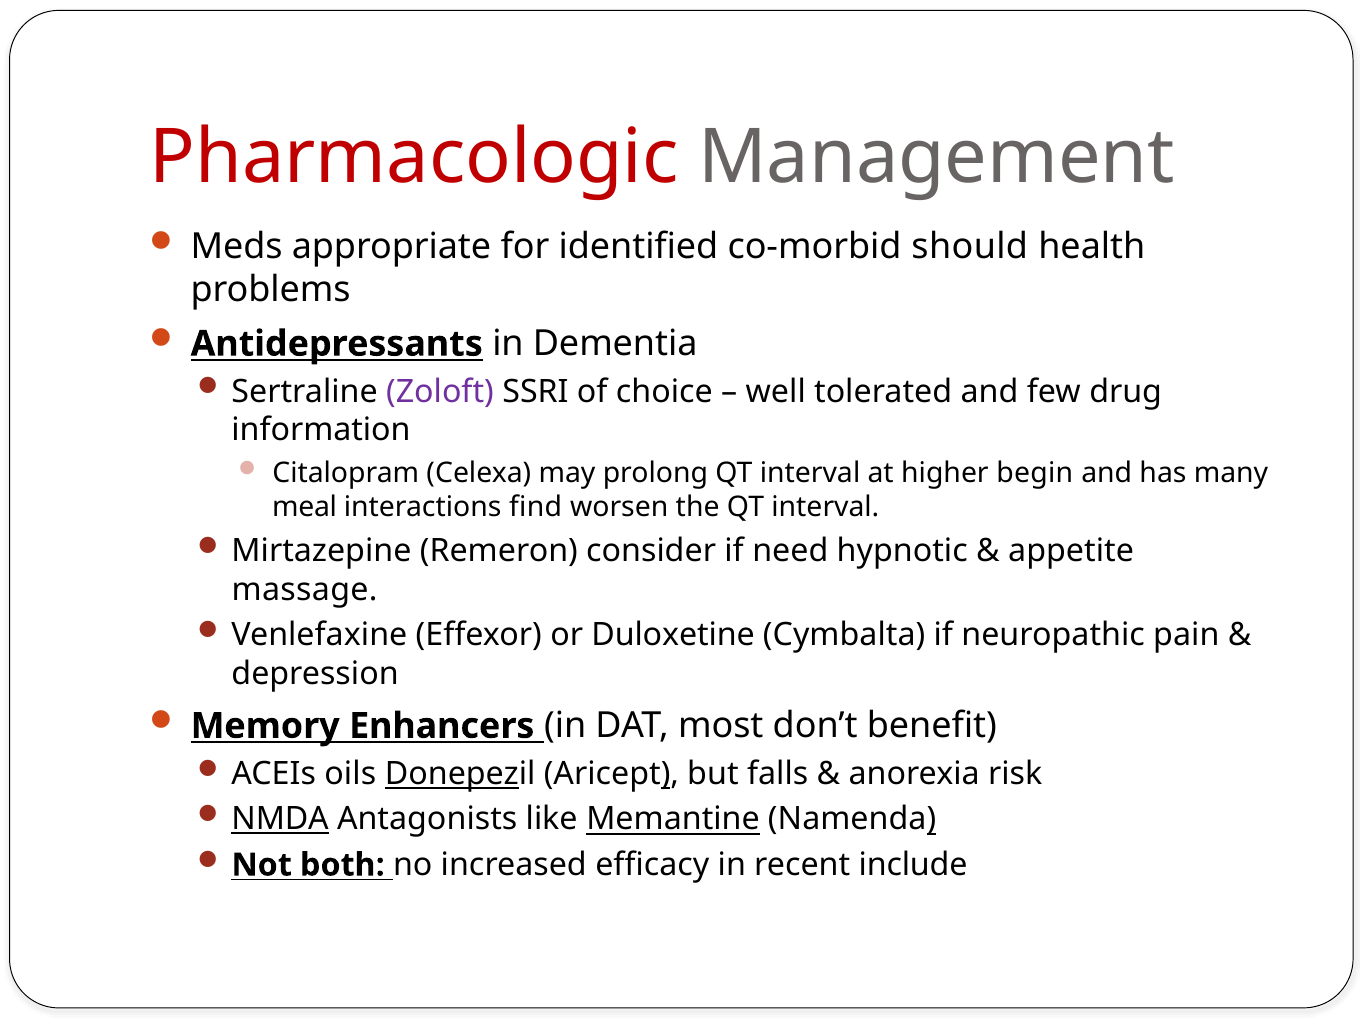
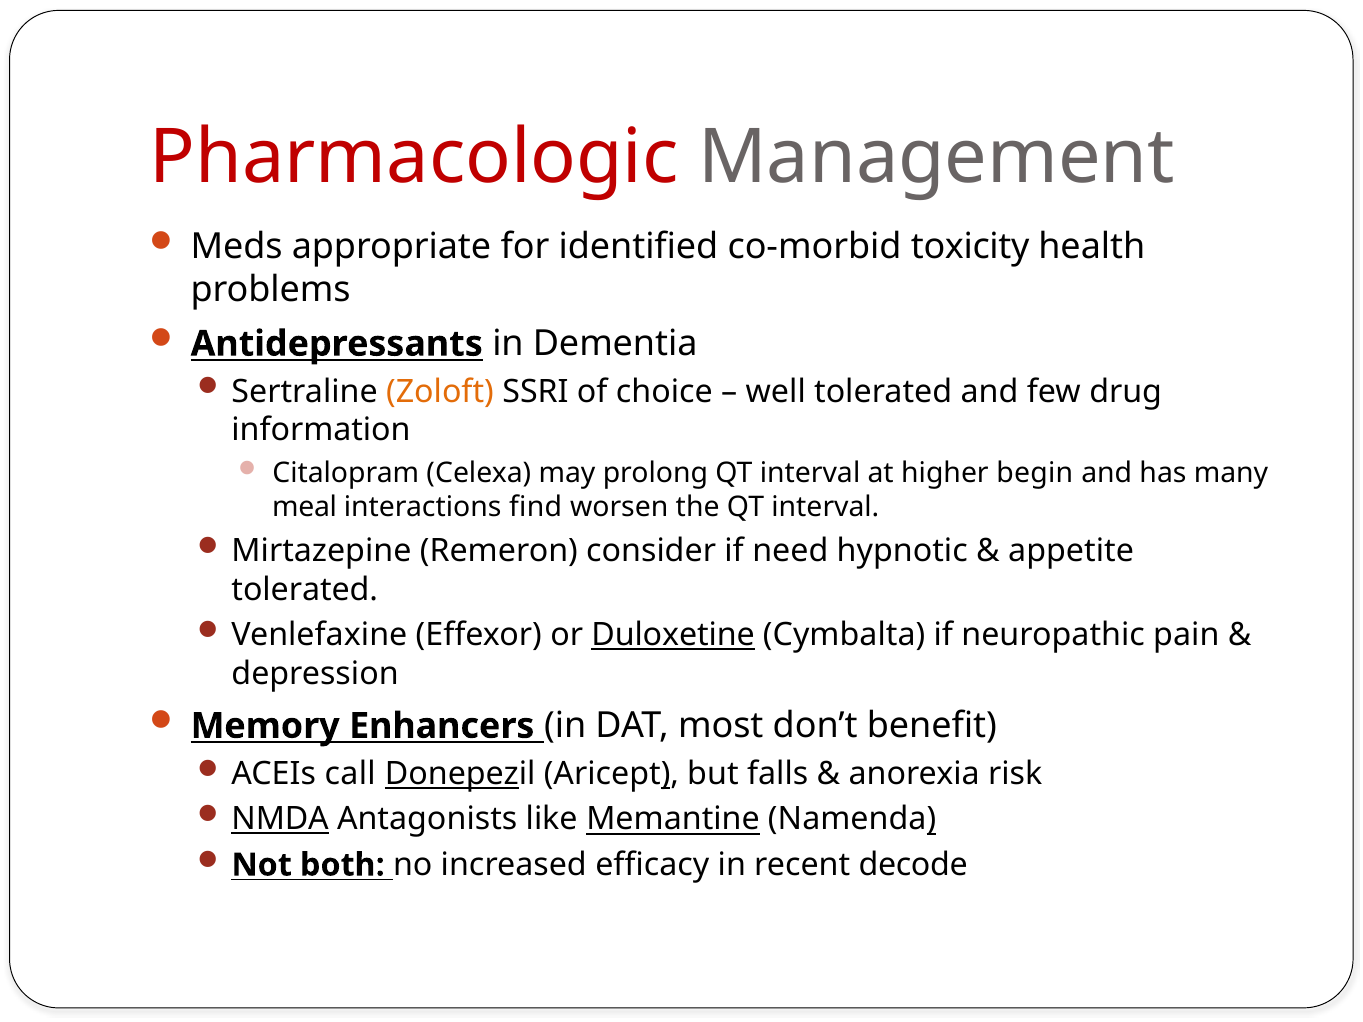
should: should -> toxicity
Zoloft colour: purple -> orange
massage at (305, 590): massage -> tolerated
Duloxetine underline: none -> present
oils: oils -> call
include: include -> decode
